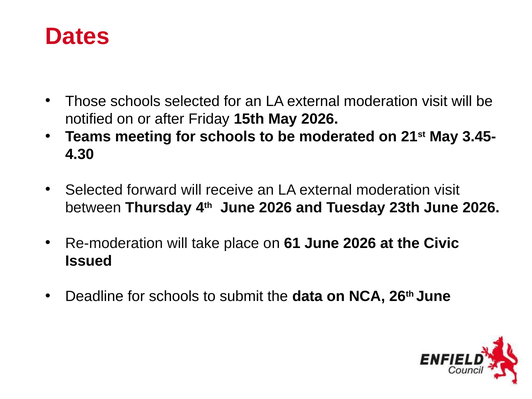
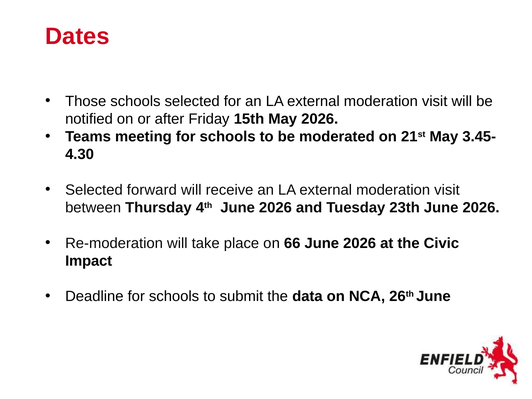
61: 61 -> 66
Issued: Issued -> Impact
